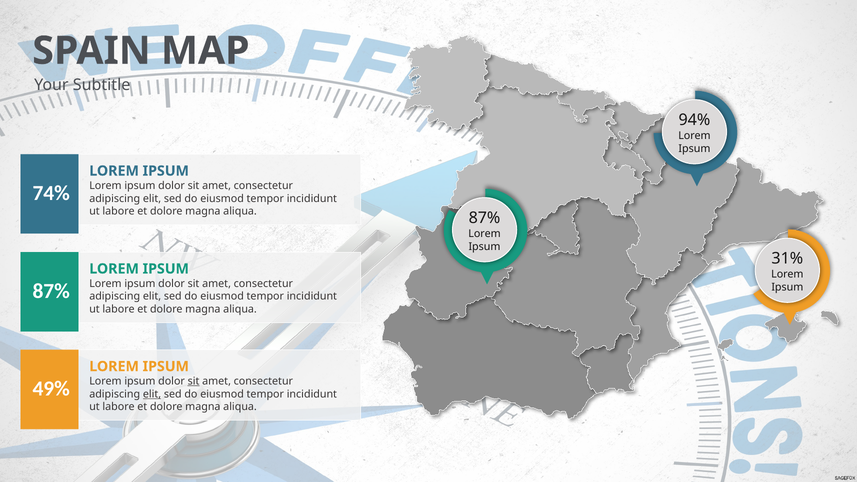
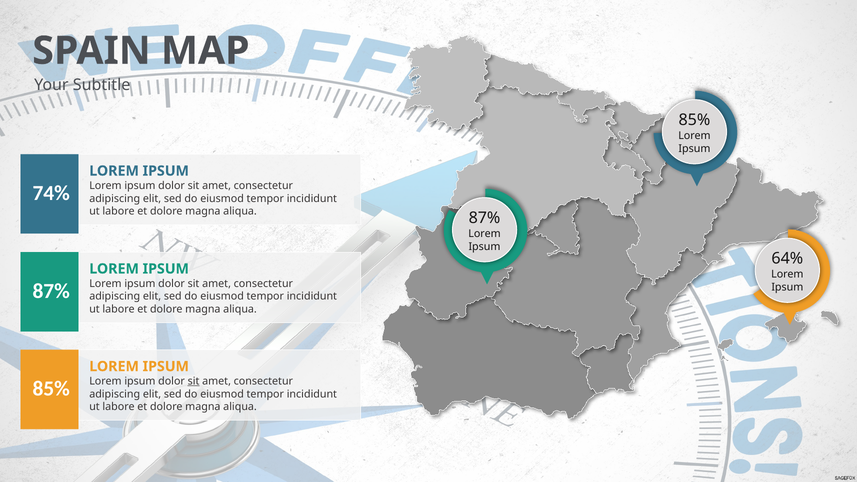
94% at (694, 120): 94% -> 85%
31%: 31% -> 64%
49% at (51, 389): 49% -> 85%
elit at (152, 394) underline: present -> none
